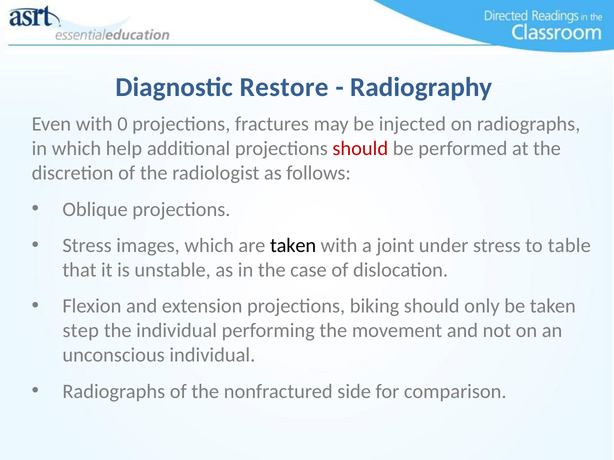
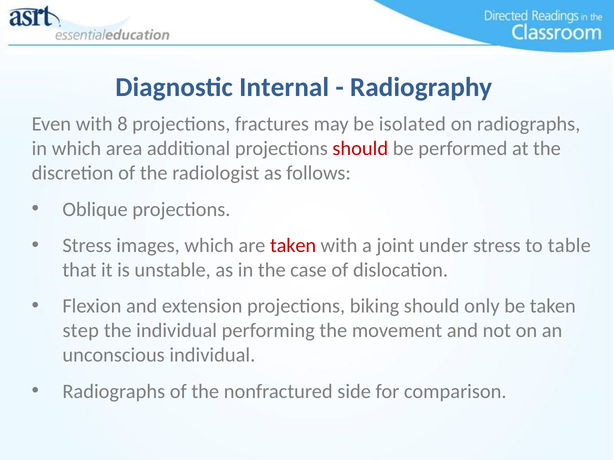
Restore: Restore -> Internal
0: 0 -> 8
injected: injected -> isolated
help: help -> area
taken at (293, 246) colour: black -> red
